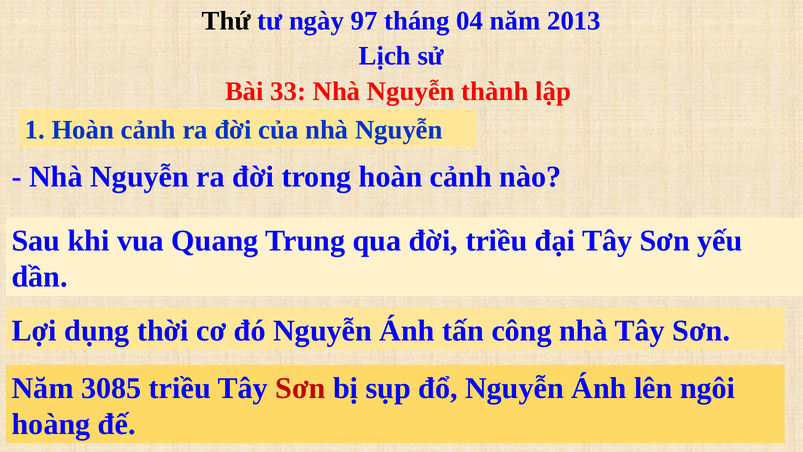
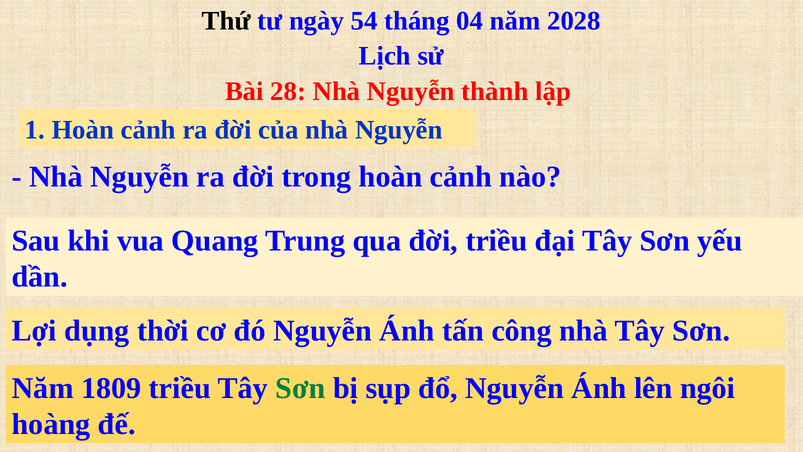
97: 97 -> 54
2013: 2013 -> 2028
33: 33 -> 28
3085: 3085 -> 1809
Sơn at (300, 388) colour: red -> green
